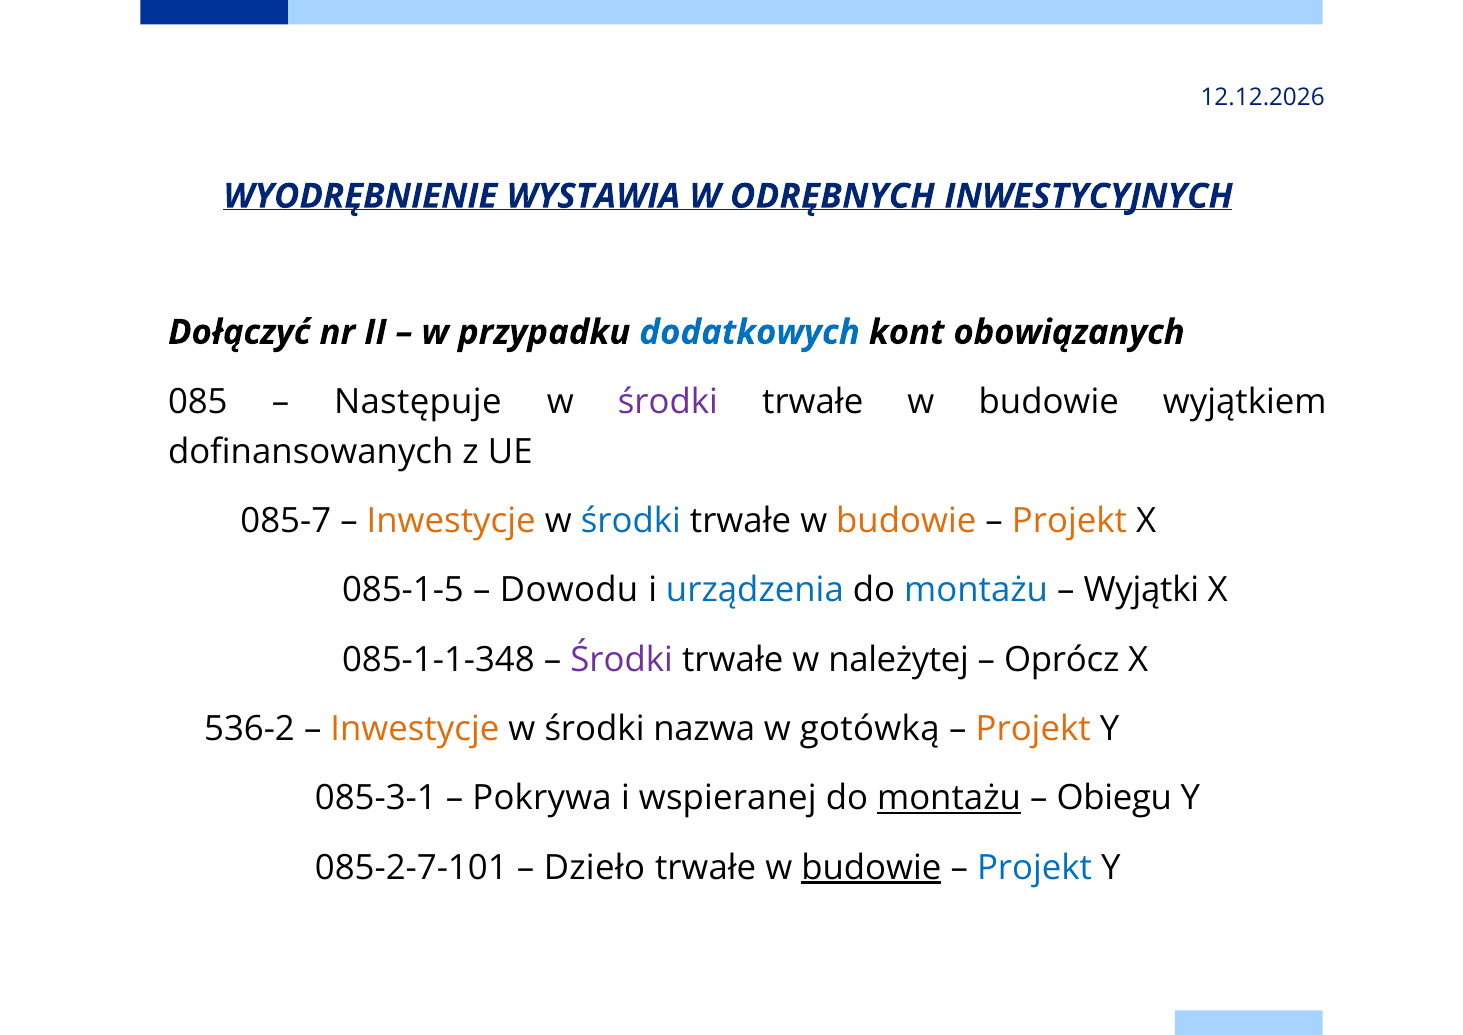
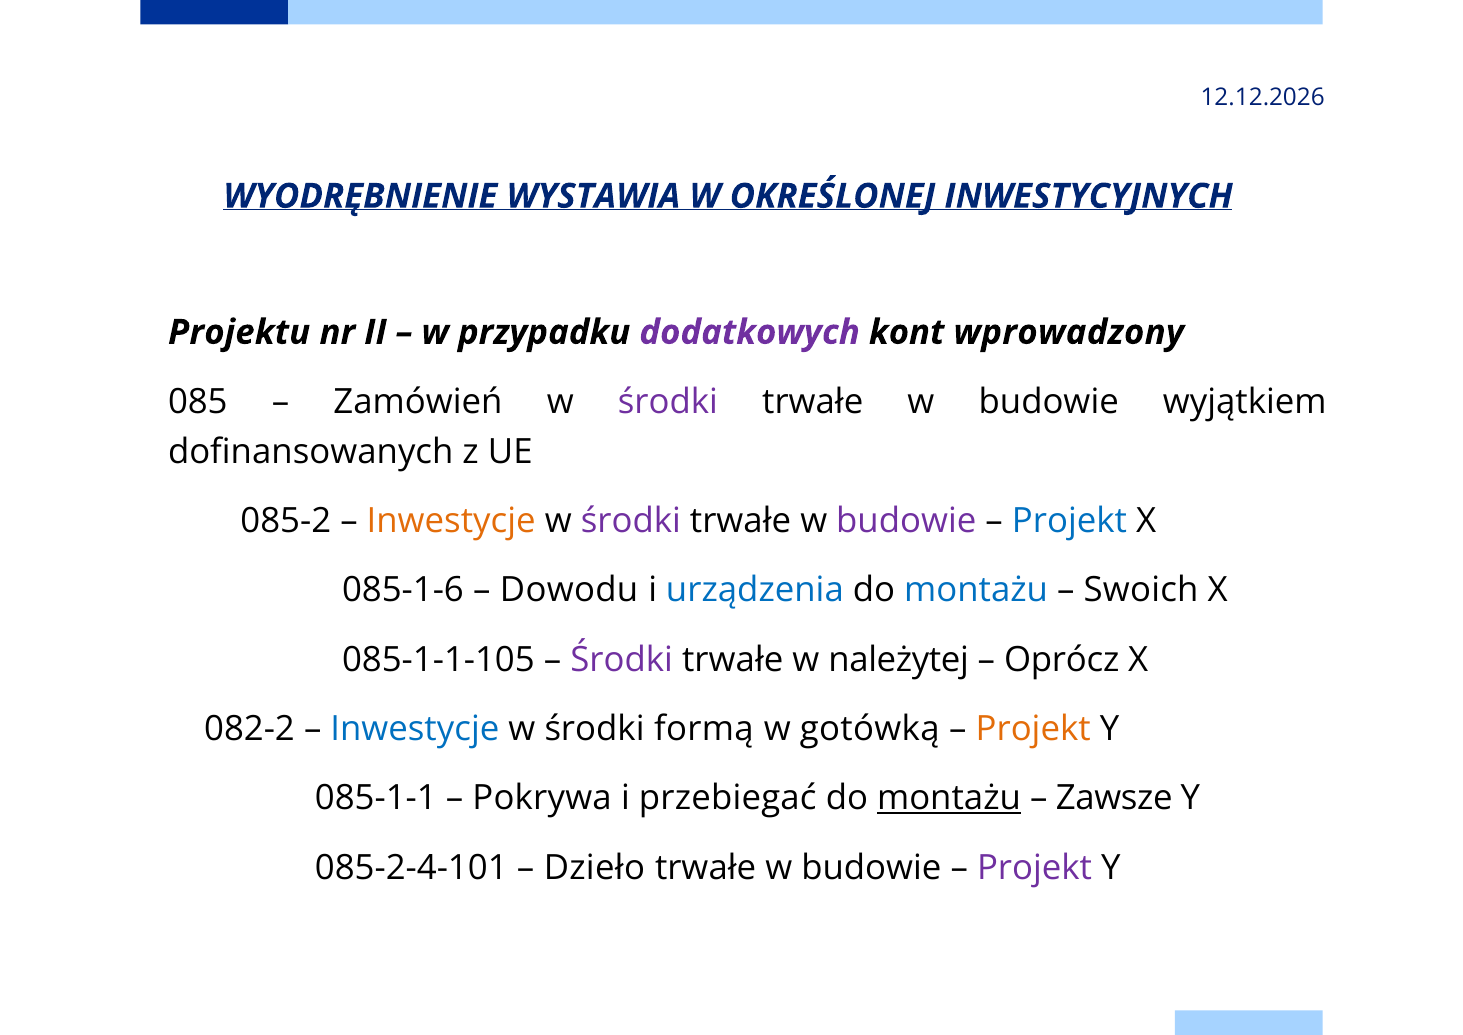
ODRĘBNYCH: ODRĘBNYCH -> OKREŚLONEJ
Dołączyć: Dołączyć -> Projektu
dodatkowych colour: blue -> purple
obowiązanych: obowiązanych -> wprowadzony
Następuje: Następuje -> Zamówień
085-7: 085-7 -> 085-2
środki at (631, 521) colour: blue -> purple
budowie at (906, 521) colour: orange -> purple
Projekt at (1069, 521) colour: orange -> blue
085-1-5: 085-1-5 -> 085-1-6
Wyjątki: Wyjątki -> Swoich
085-1-1-348: 085-1-1-348 -> 085-1-1-105
536-2: 536-2 -> 082-2
Inwestycje at (415, 729) colour: orange -> blue
nazwa: nazwa -> formą
085-3-1: 085-3-1 -> 085-1-1
wspieranej: wspieranej -> przebiegać
Obiegu: Obiegu -> Zawsze
085-2-7-101: 085-2-7-101 -> 085-2-4-101
budowie at (871, 867) underline: present -> none
Projekt at (1035, 867) colour: blue -> purple
